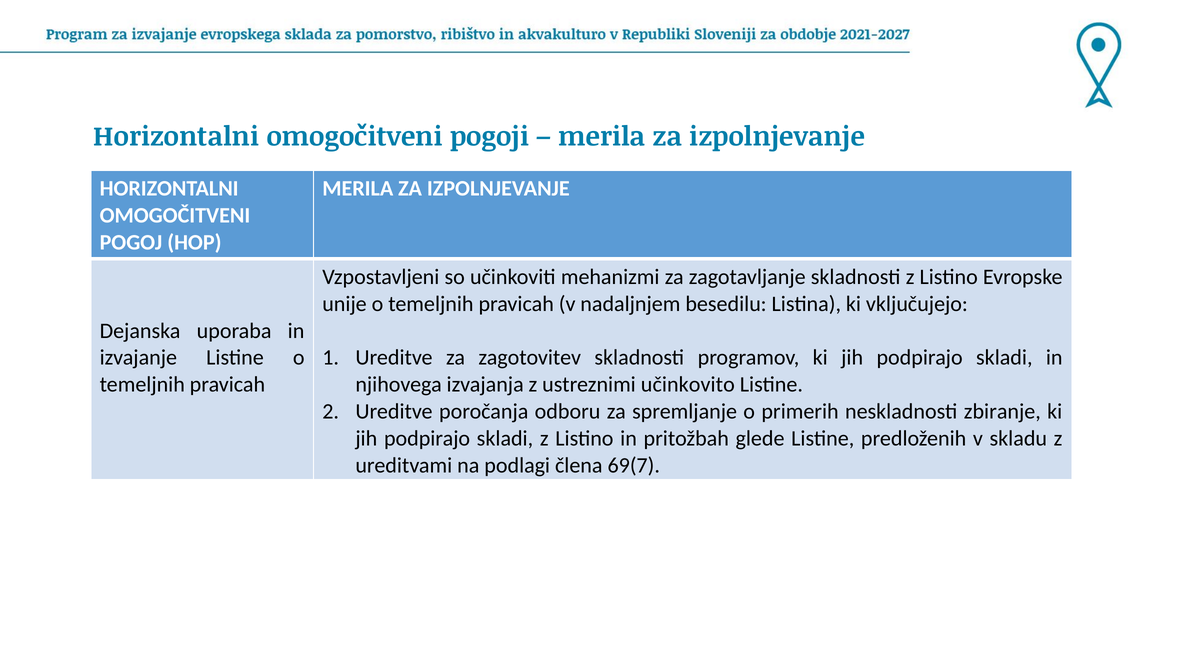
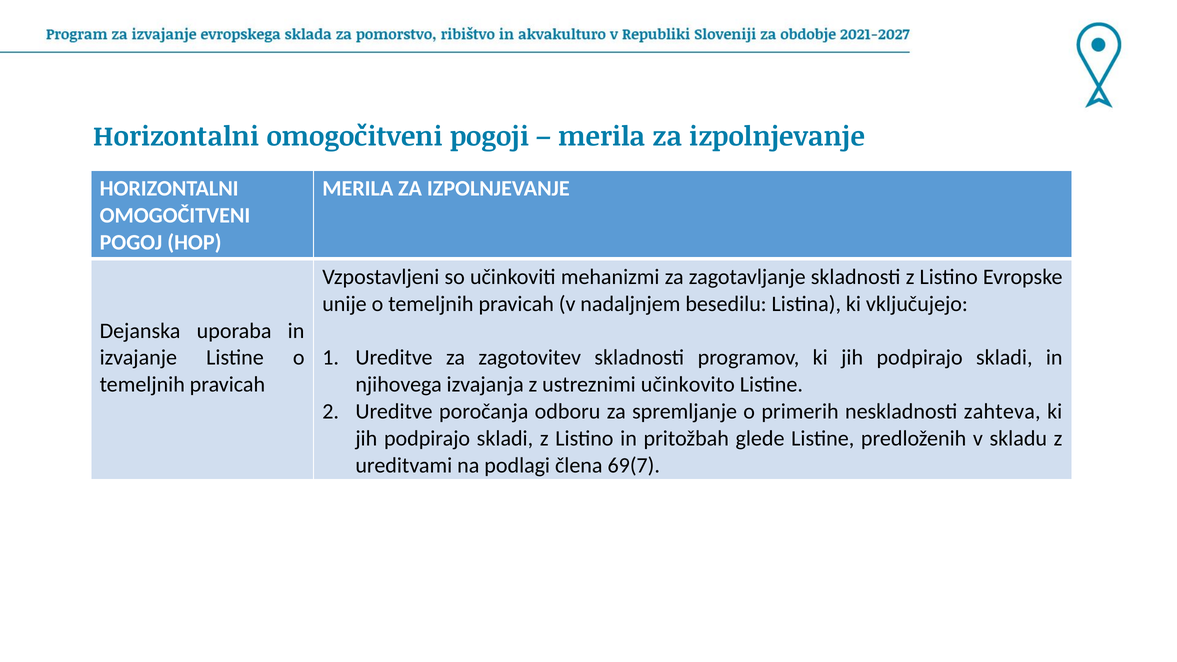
zbiranje: zbiranje -> zahteva
